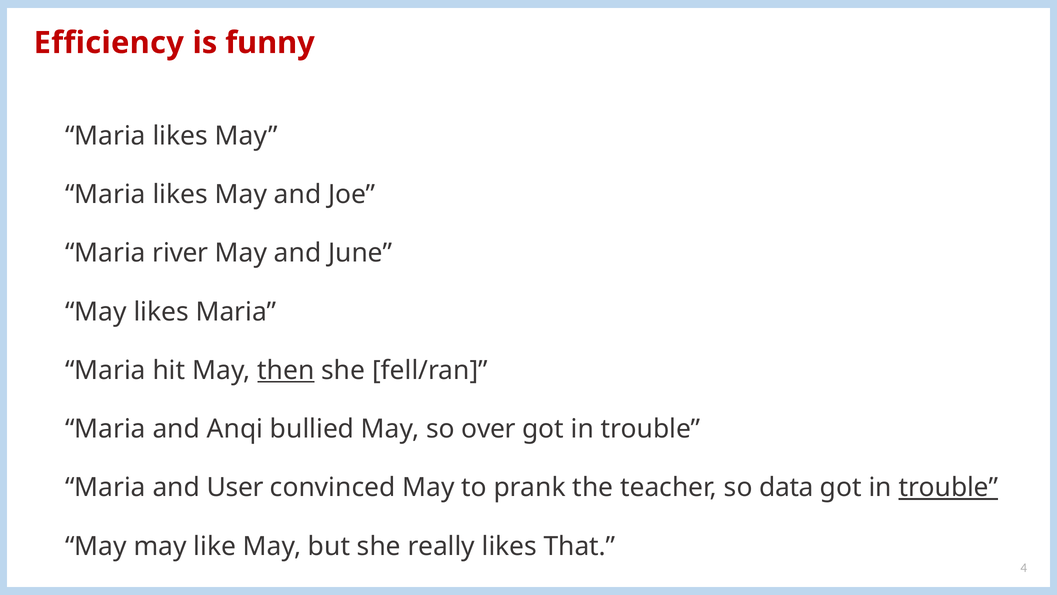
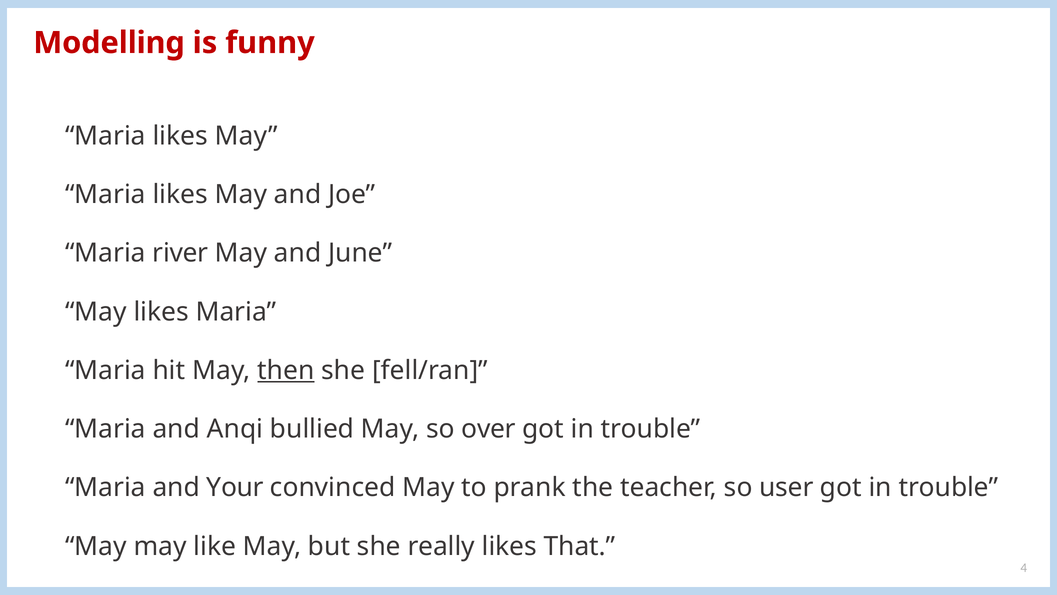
Efficiency: Efficiency -> Modelling
User: User -> Your
data: data -> user
trouble at (948, 487) underline: present -> none
